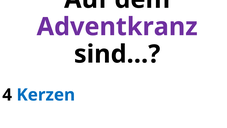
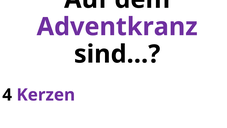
Kerzen colour: blue -> purple
